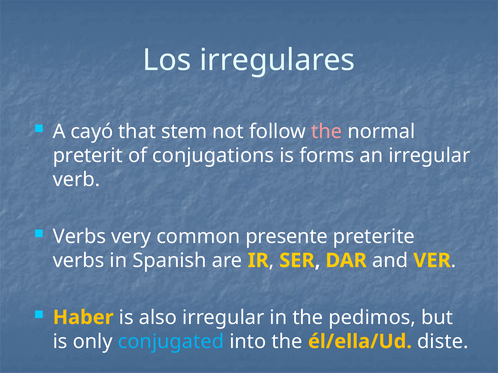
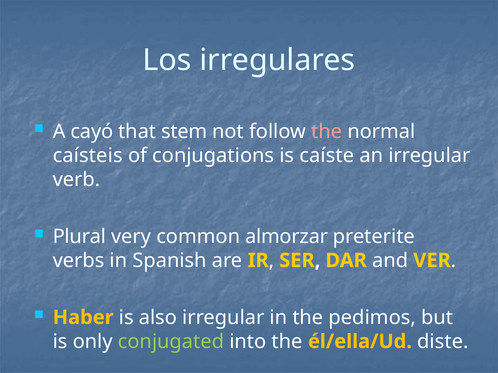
preterit: preterit -> caísteis
forms: forms -> caíste
Verbs at (79, 237): Verbs -> Plural
presente: presente -> almorzar
conjugated colour: light blue -> light green
